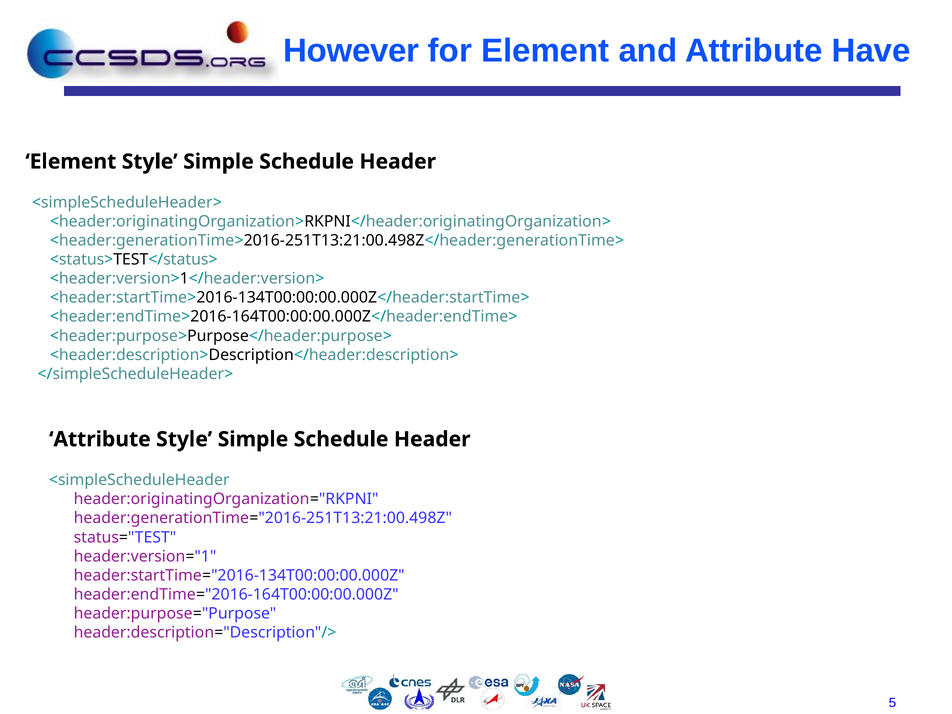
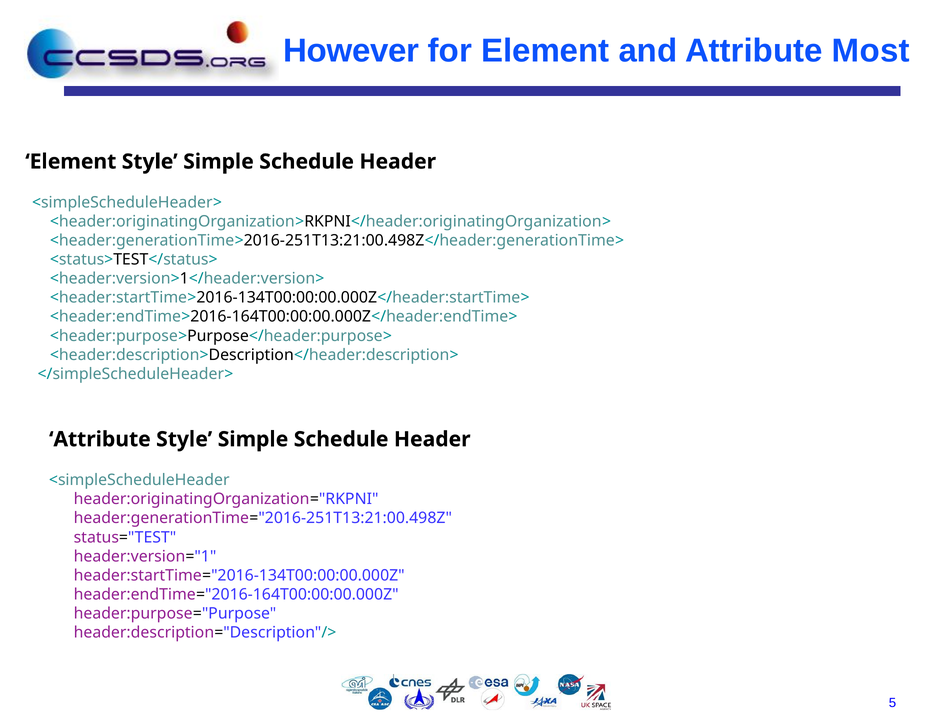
Have: Have -> Most
